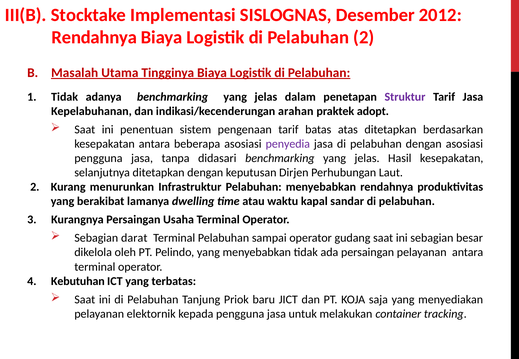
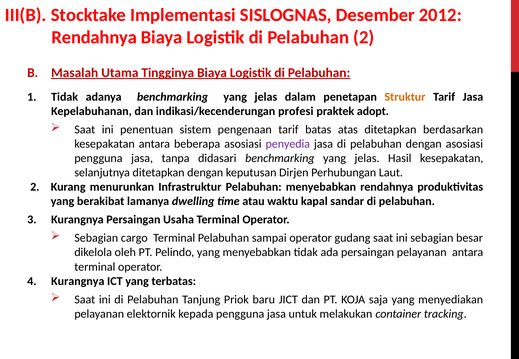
Struktur colour: purple -> orange
arahan: arahan -> profesi
darat: darat -> cargo
Kebutuhan at (78, 281): Kebutuhan -> Kurangnya
